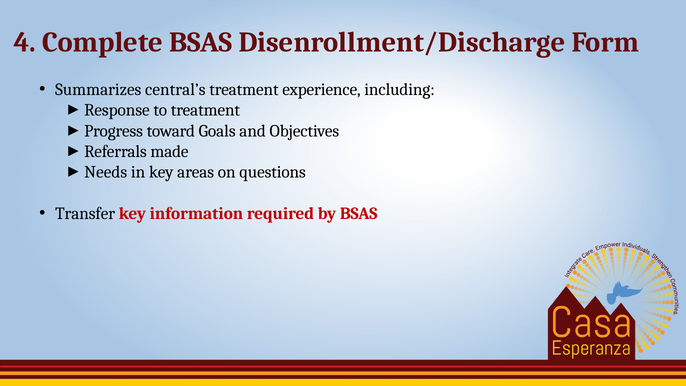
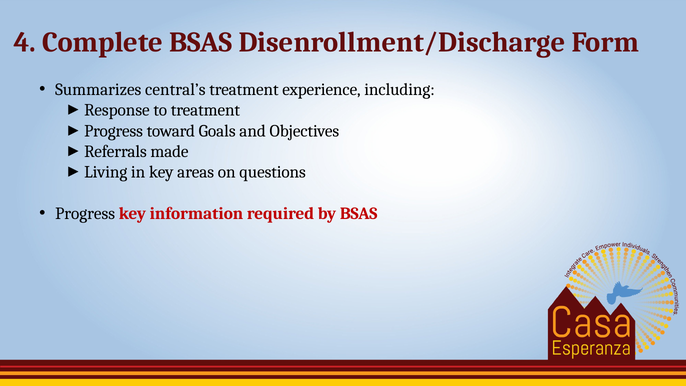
Needs: Needs -> Living
Transfer at (85, 214): Transfer -> Progress
